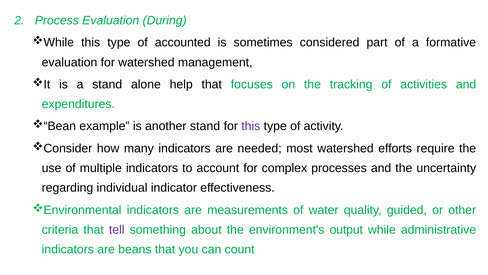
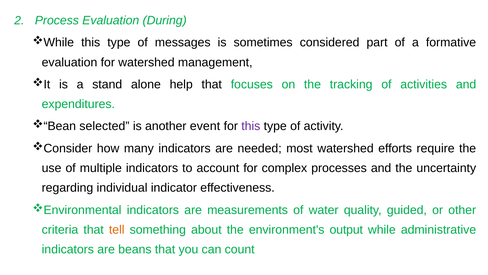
accounted: accounted -> messages
example: example -> selected
another stand: stand -> event
tell colour: purple -> orange
